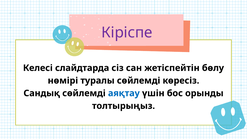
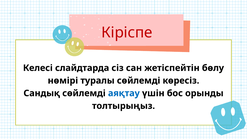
Кіріспе colour: purple -> red
